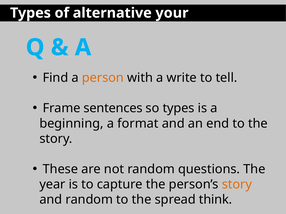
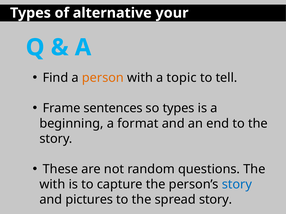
write: write -> topic
year at (52, 185): year -> with
story at (237, 185) colour: orange -> blue
and random: random -> pictures
spread think: think -> story
